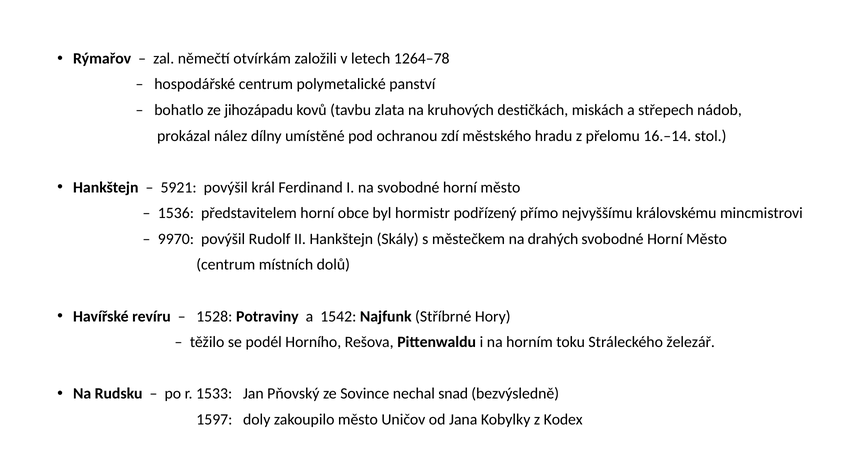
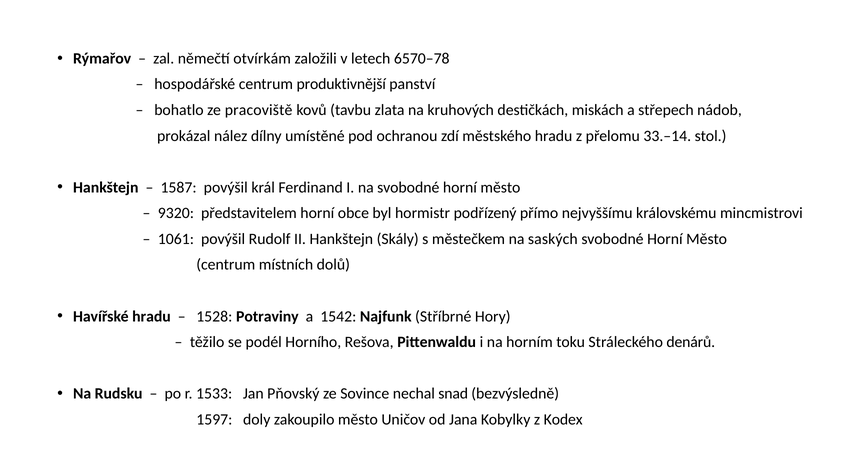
1264–78: 1264–78 -> 6570–78
polymetalické: polymetalické -> produktivnější
jihozápadu: jihozápadu -> pracoviště
16.–14: 16.–14 -> 33.–14
5921: 5921 -> 1587
1536: 1536 -> 9320
9970: 9970 -> 1061
drahých: drahých -> saských
Havířské revíru: revíru -> hradu
železář: železář -> denárů
